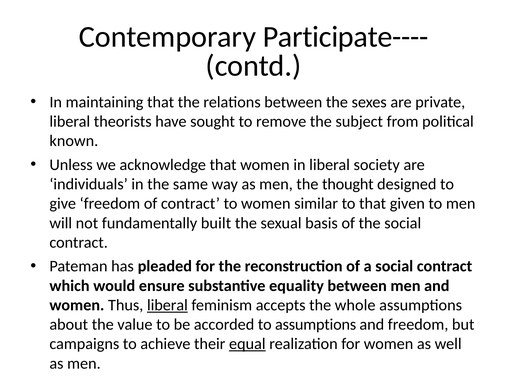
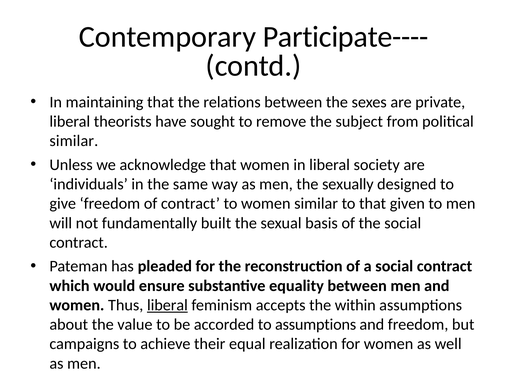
known at (74, 141): known -> similar
thought: thought -> sexually
whole: whole -> within
equal underline: present -> none
